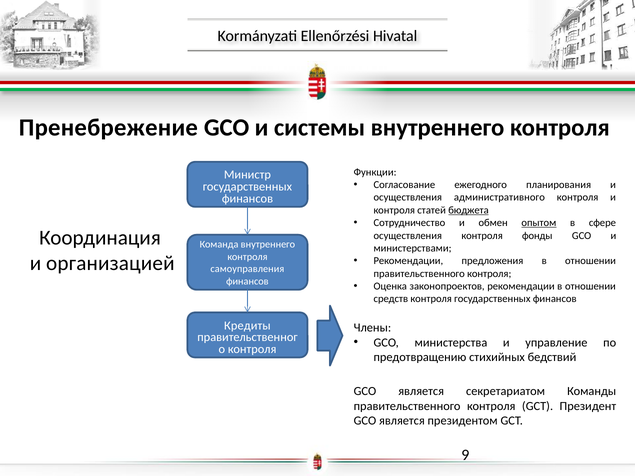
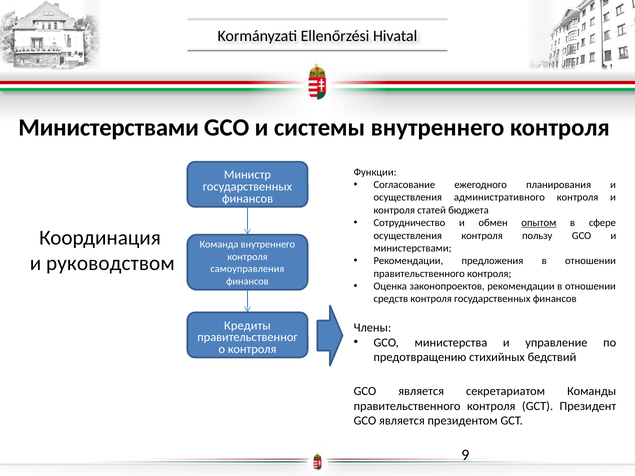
Пренебрежение at (108, 128): Пренебрежение -> Министерствами
бюджета underline: present -> none
фонды: фонды -> пользу
организацией: организацией -> руководством
